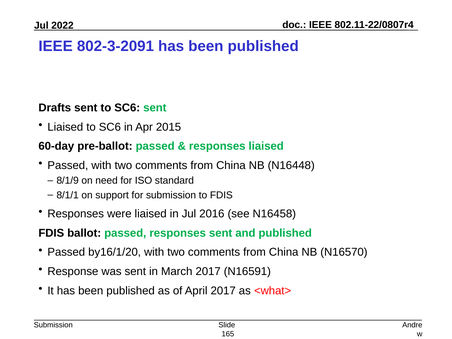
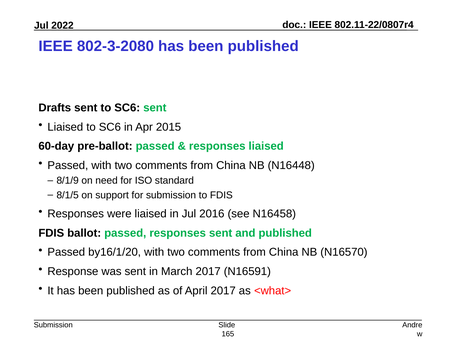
802-3-2091: 802-3-2091 -> 802-3-2080
8/1/1: 8/1/1 -> 8/1/5
